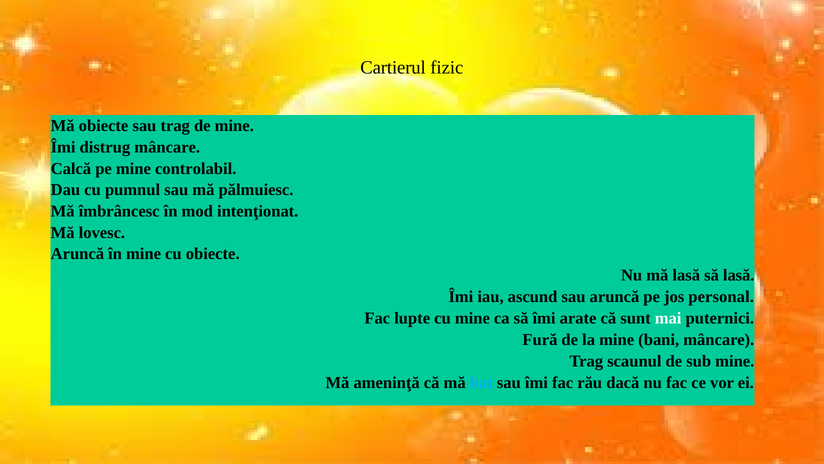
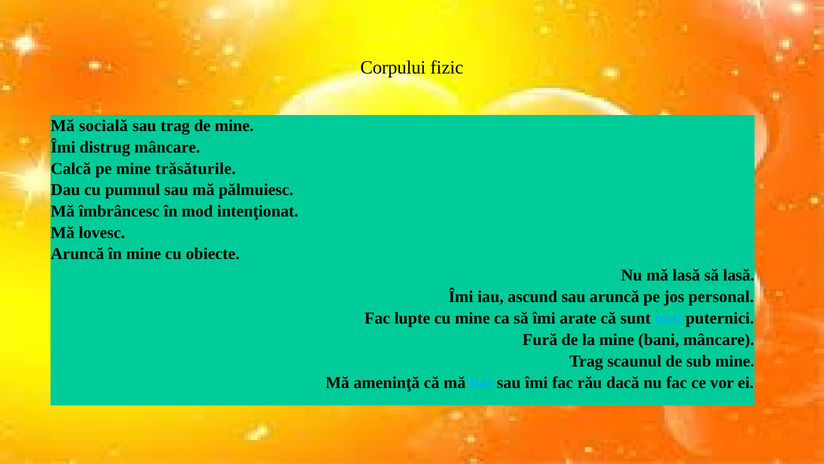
Cartierul: Cartierul -> Corpului
Mă obiecte: obiecte -> socială
controlabil: controlabil -> trăsăturile
mai colour: white -> light blue
